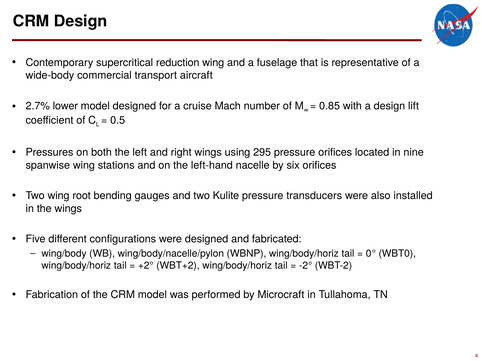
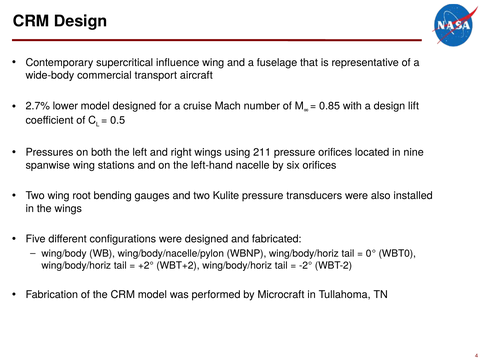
reduction: reduction -> influence
295: 295 -> 211
